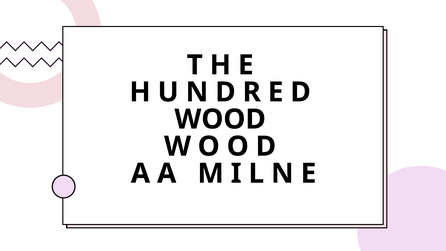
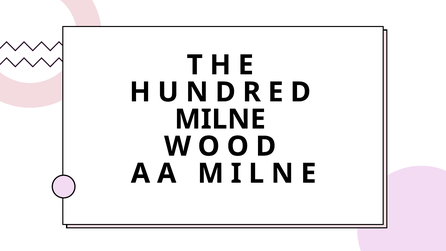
WOOD at (220, 119): WOOD -> MILNE
